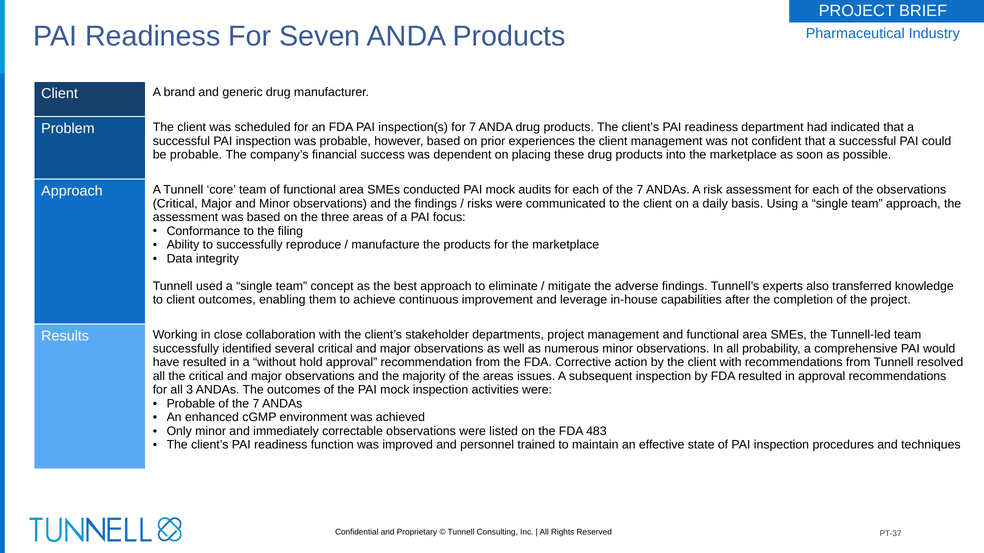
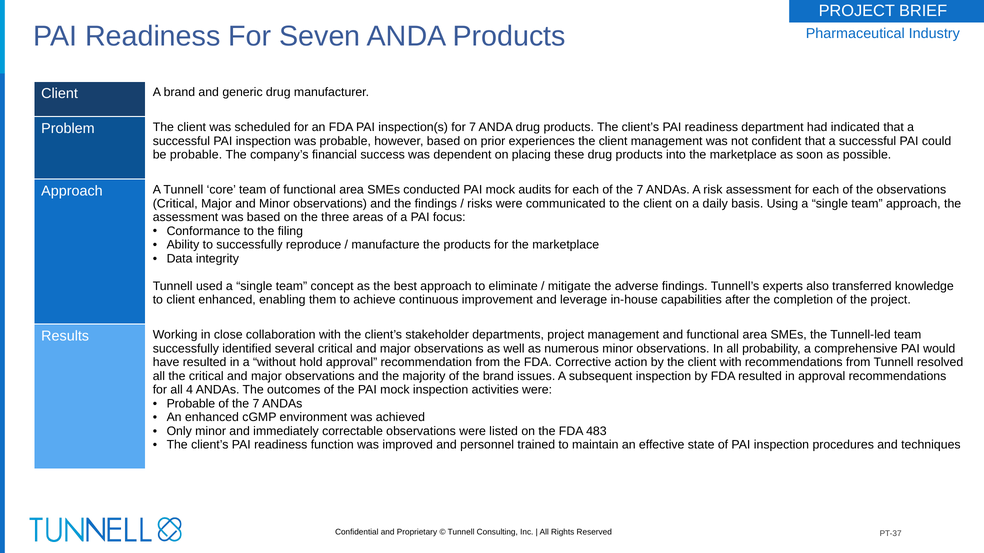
client outcomes: outcomes -> enhanced
the areas: areas -> brand
3: 3 -> 4
